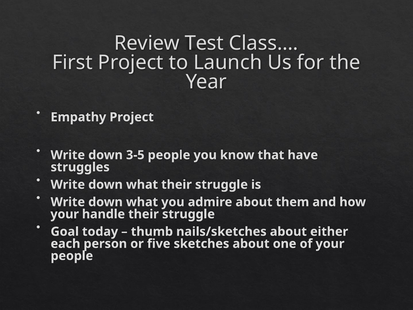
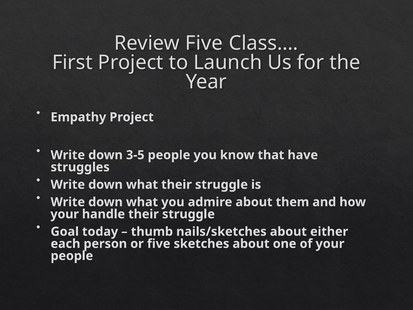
Review Test: Test -> Five
